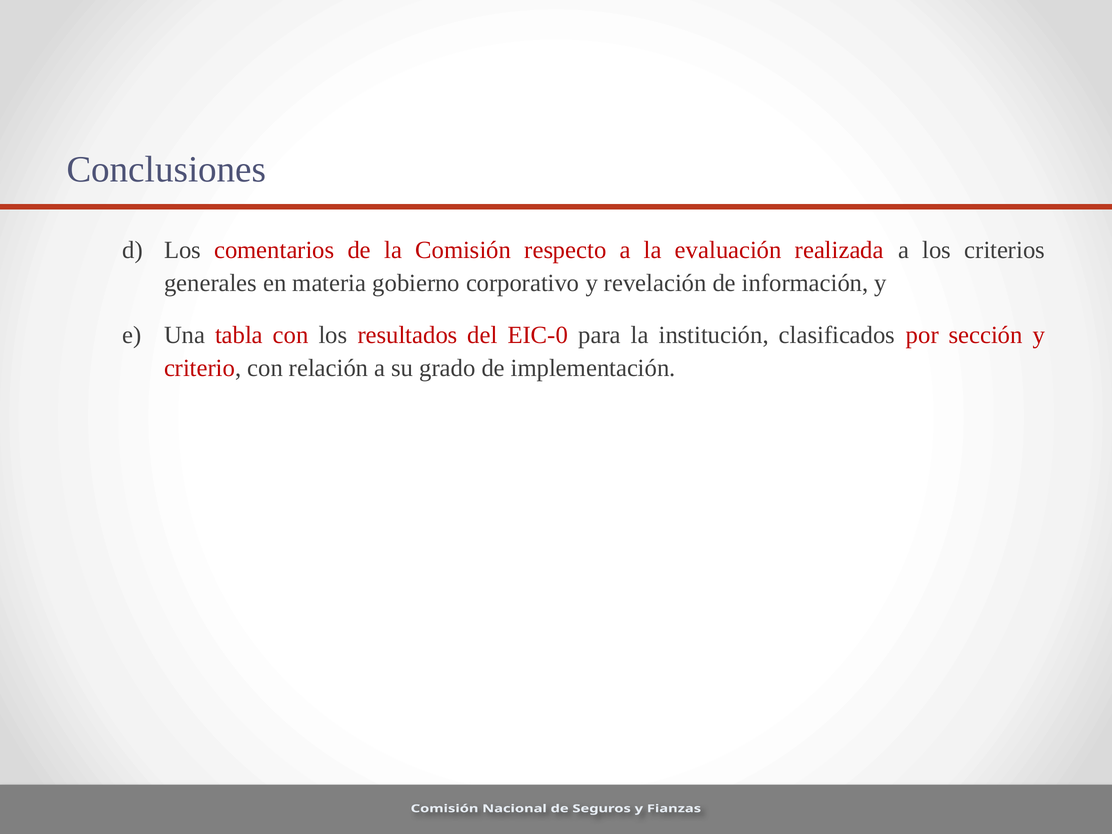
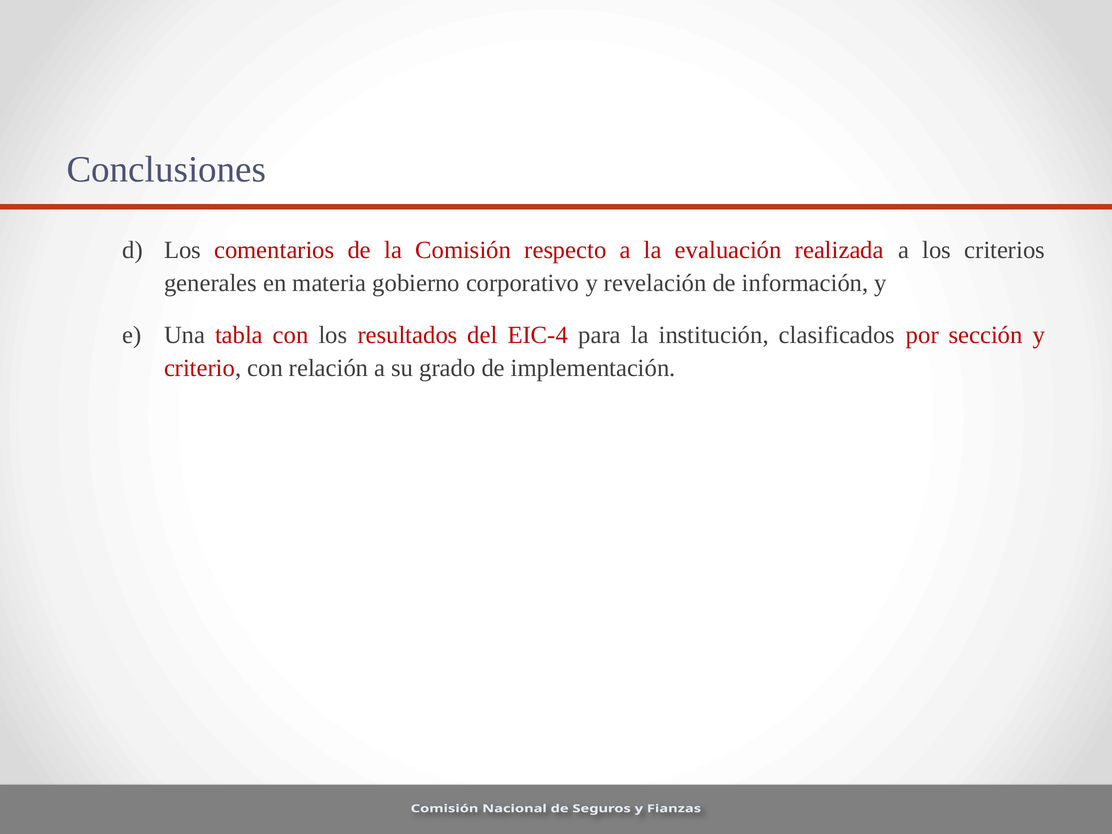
EIC-0: EIC-0 -> EIC-4
